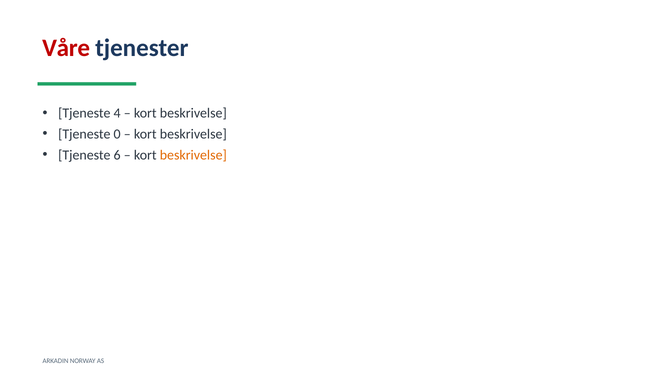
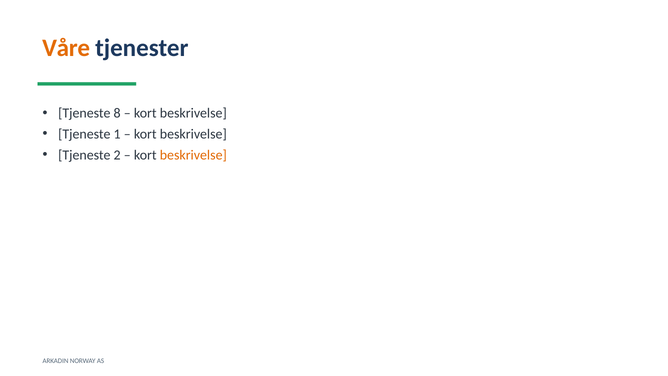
Våre colour: red -> orange
4: 4 -> 8
0: 0 -> 1
6: 6 -> 2
